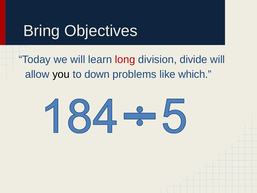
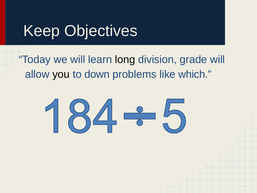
Bring: Bring -> Keep
long colour: red -> black
divide: divide -> grade
